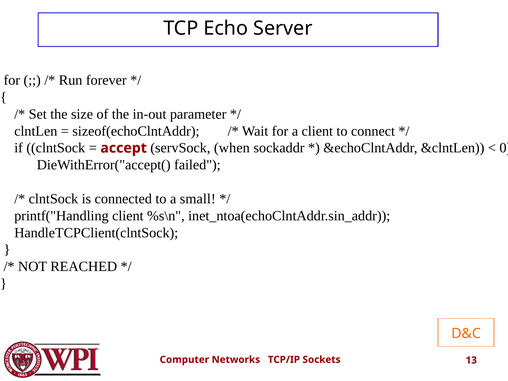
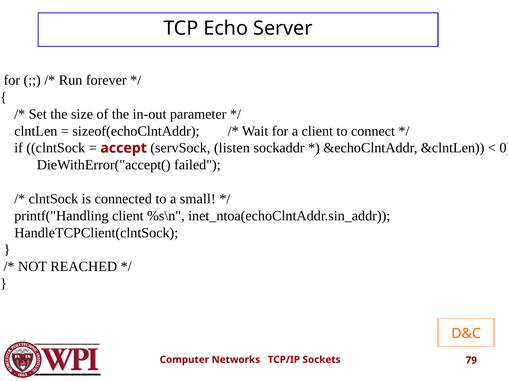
when: when -> listen
13: 13 -> 79
